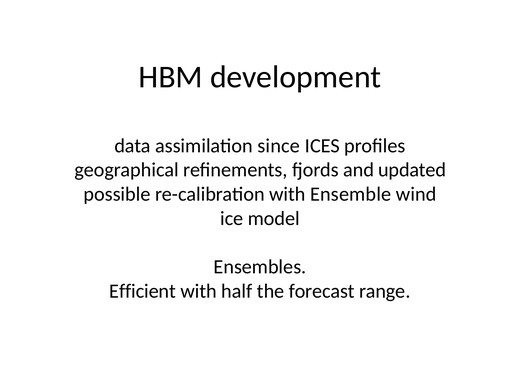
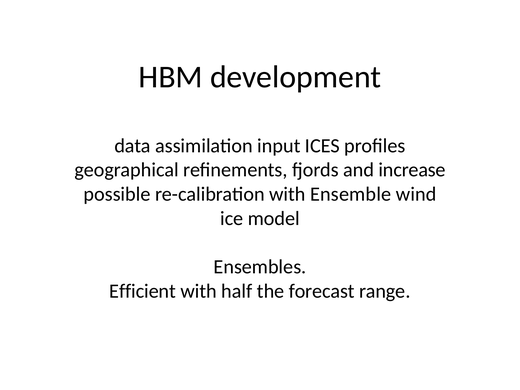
since: since -> input
updated: updated -> increase
